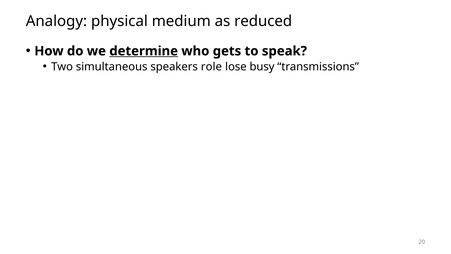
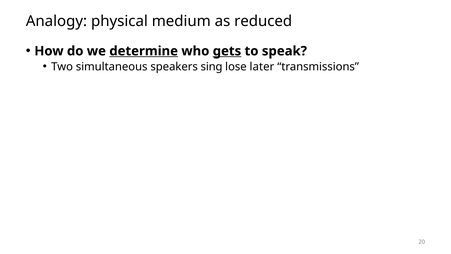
gets underline: none -> present
role: role -> sing
busy: busy -> later
